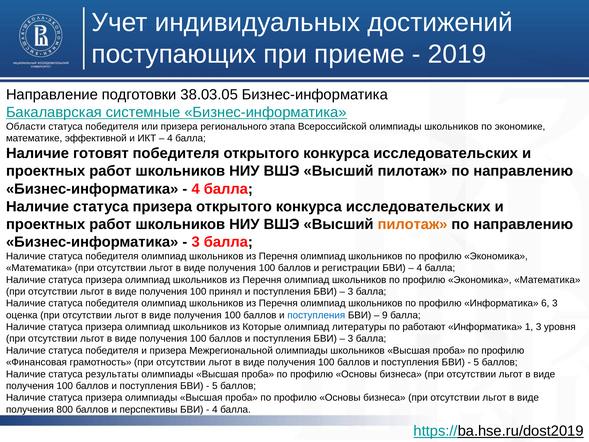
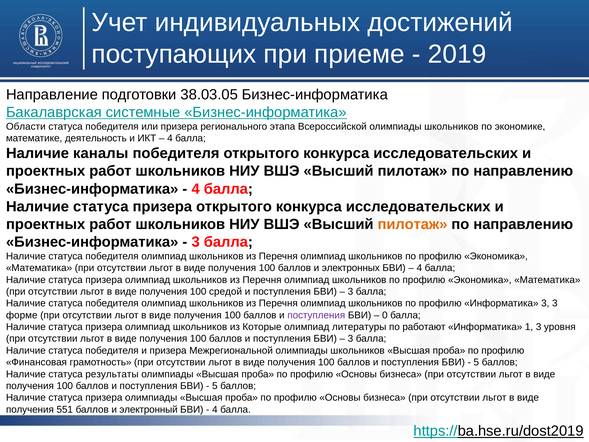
эффективной: эффективной -> деятельность
готовят: готовят -> каналы
регистрации: регистрации -> электронных
принял: принял -> средой
Информатика 6: 6 -> 3
оценка: оценка -> форме
поступления at (316, 315) colour: blue -> purple
9: 9 -> 0
800: 800 -> 551
перспективы: перспективы -> электронный
